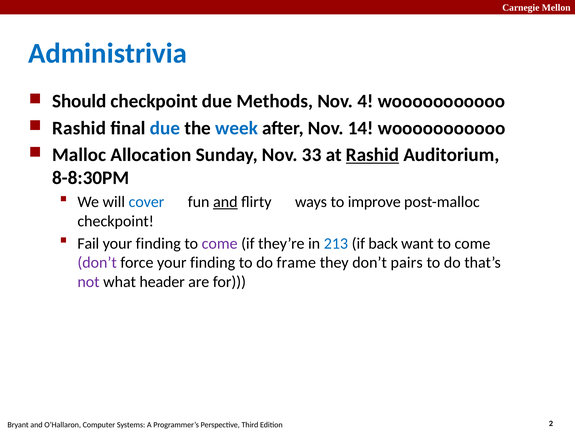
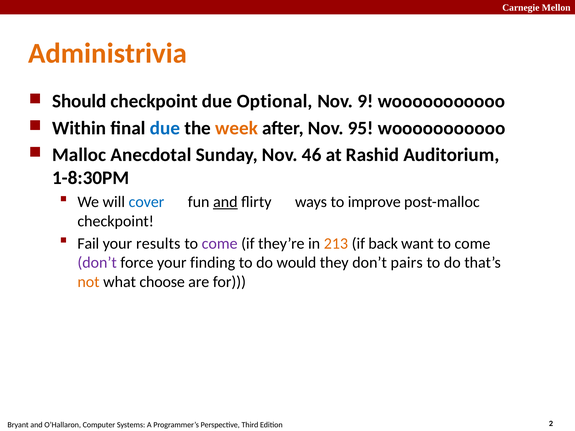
Administrivia colour: blue -> orange
Methods: Methods -> Optional
4: 4 -> 9
Rashid at (79, 128): Rashid -> Within
week colour: blue -> orange
14: 14 -> 95
Allocation: Allocation -> Anecdotal
33: 33 -> 46
Rashid at (373, 155) underline: present -> none
8-8:30PM: 8-8:30PM -> 1-8:30PM
finding at (158, 244): finding -> results
213 colour: blue -> orange
frame: frame -> would
not colour: purple -> orange
header: header -> choose
